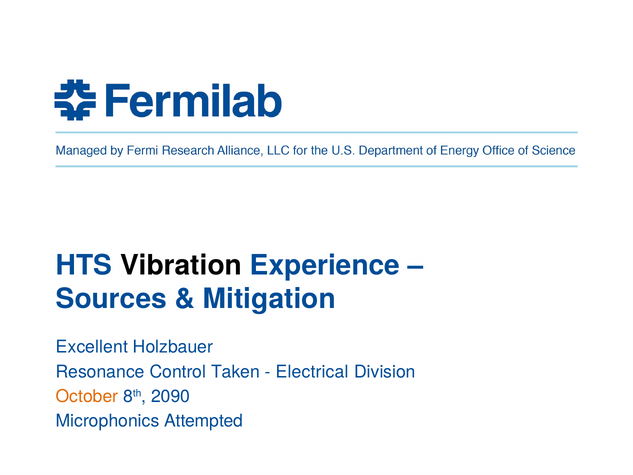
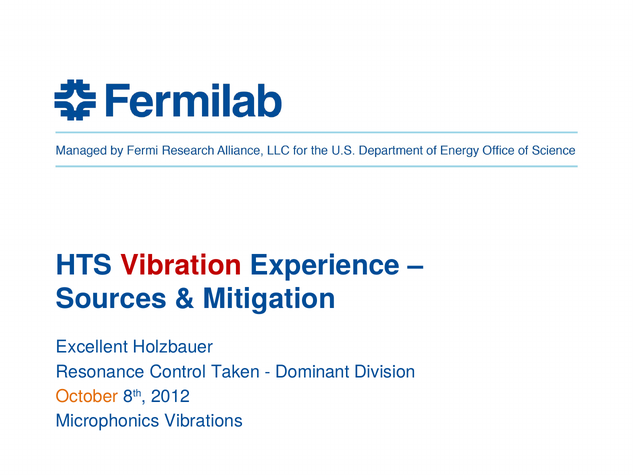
Vibration colour: black -> red
Electrical: Electrical -> Dominant
2090: 2090 -> 2012
Attempted: Attempted -> Vibrations
